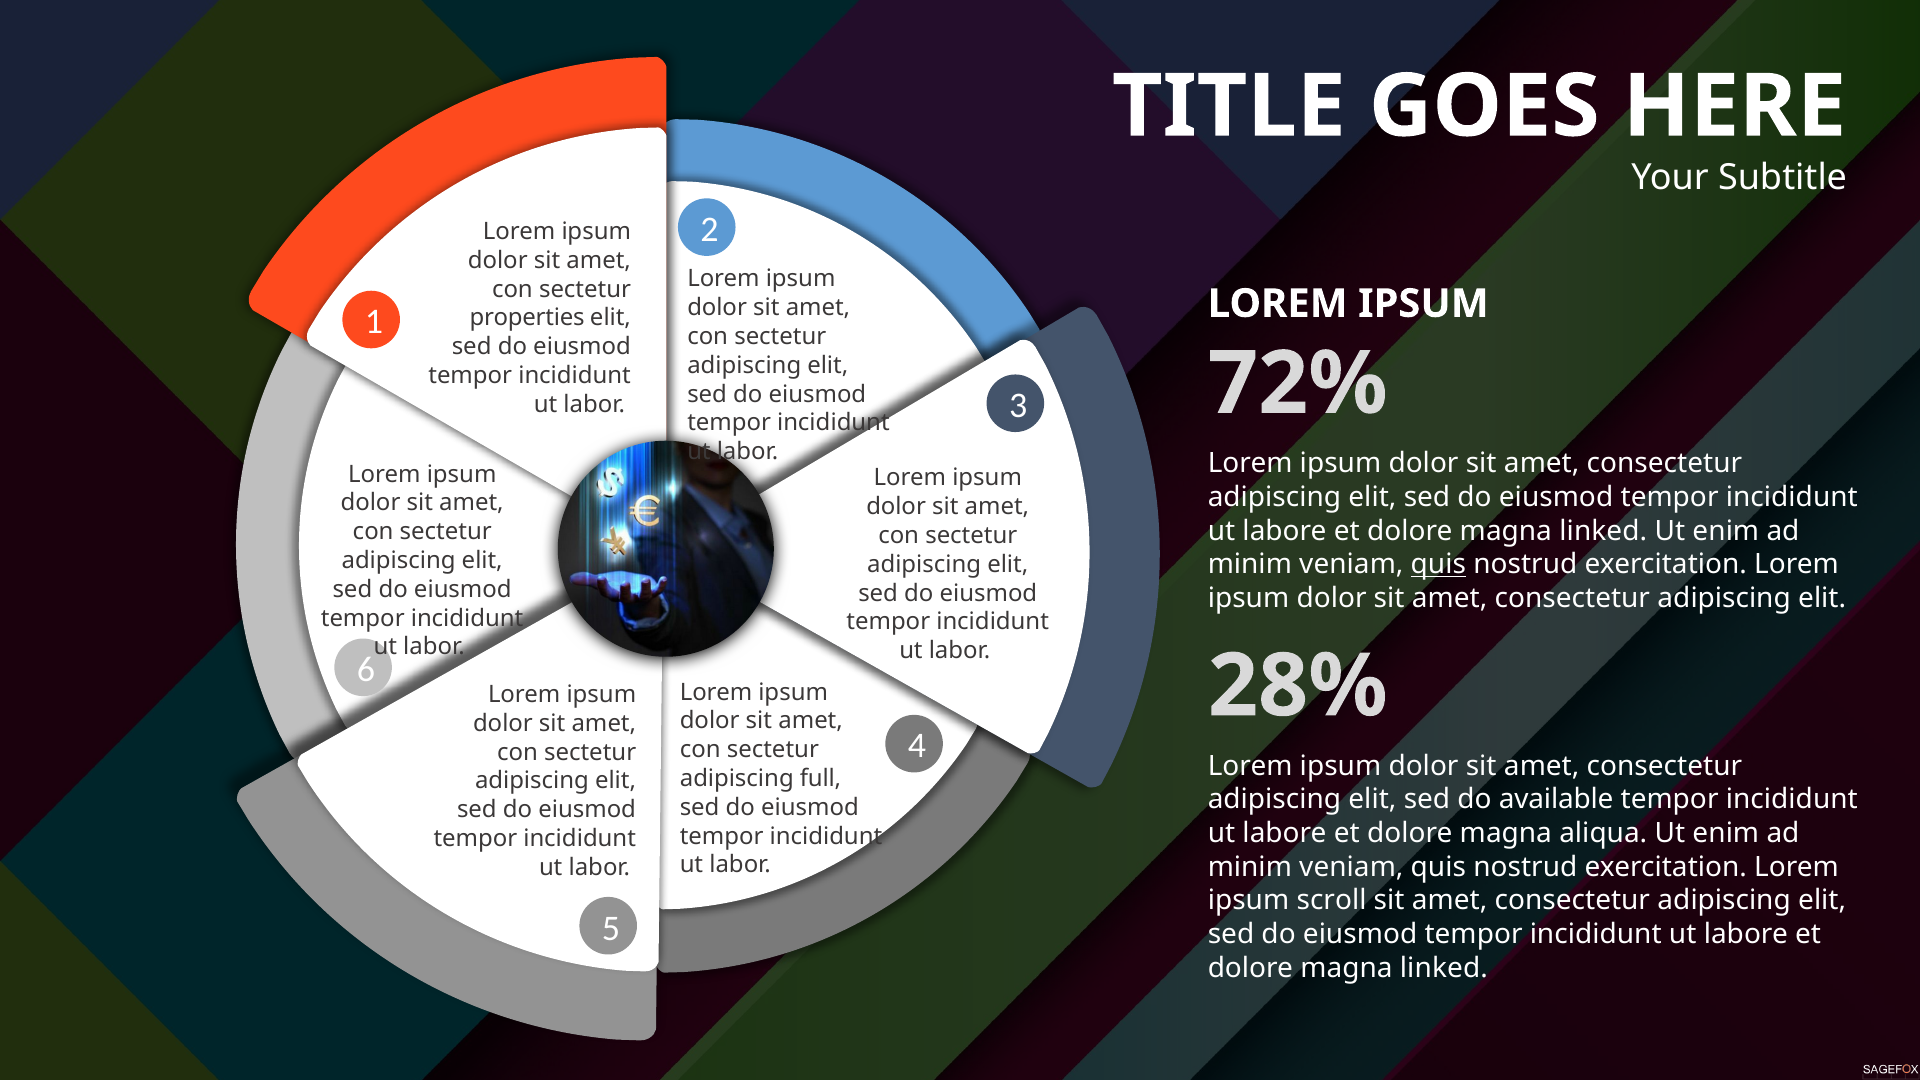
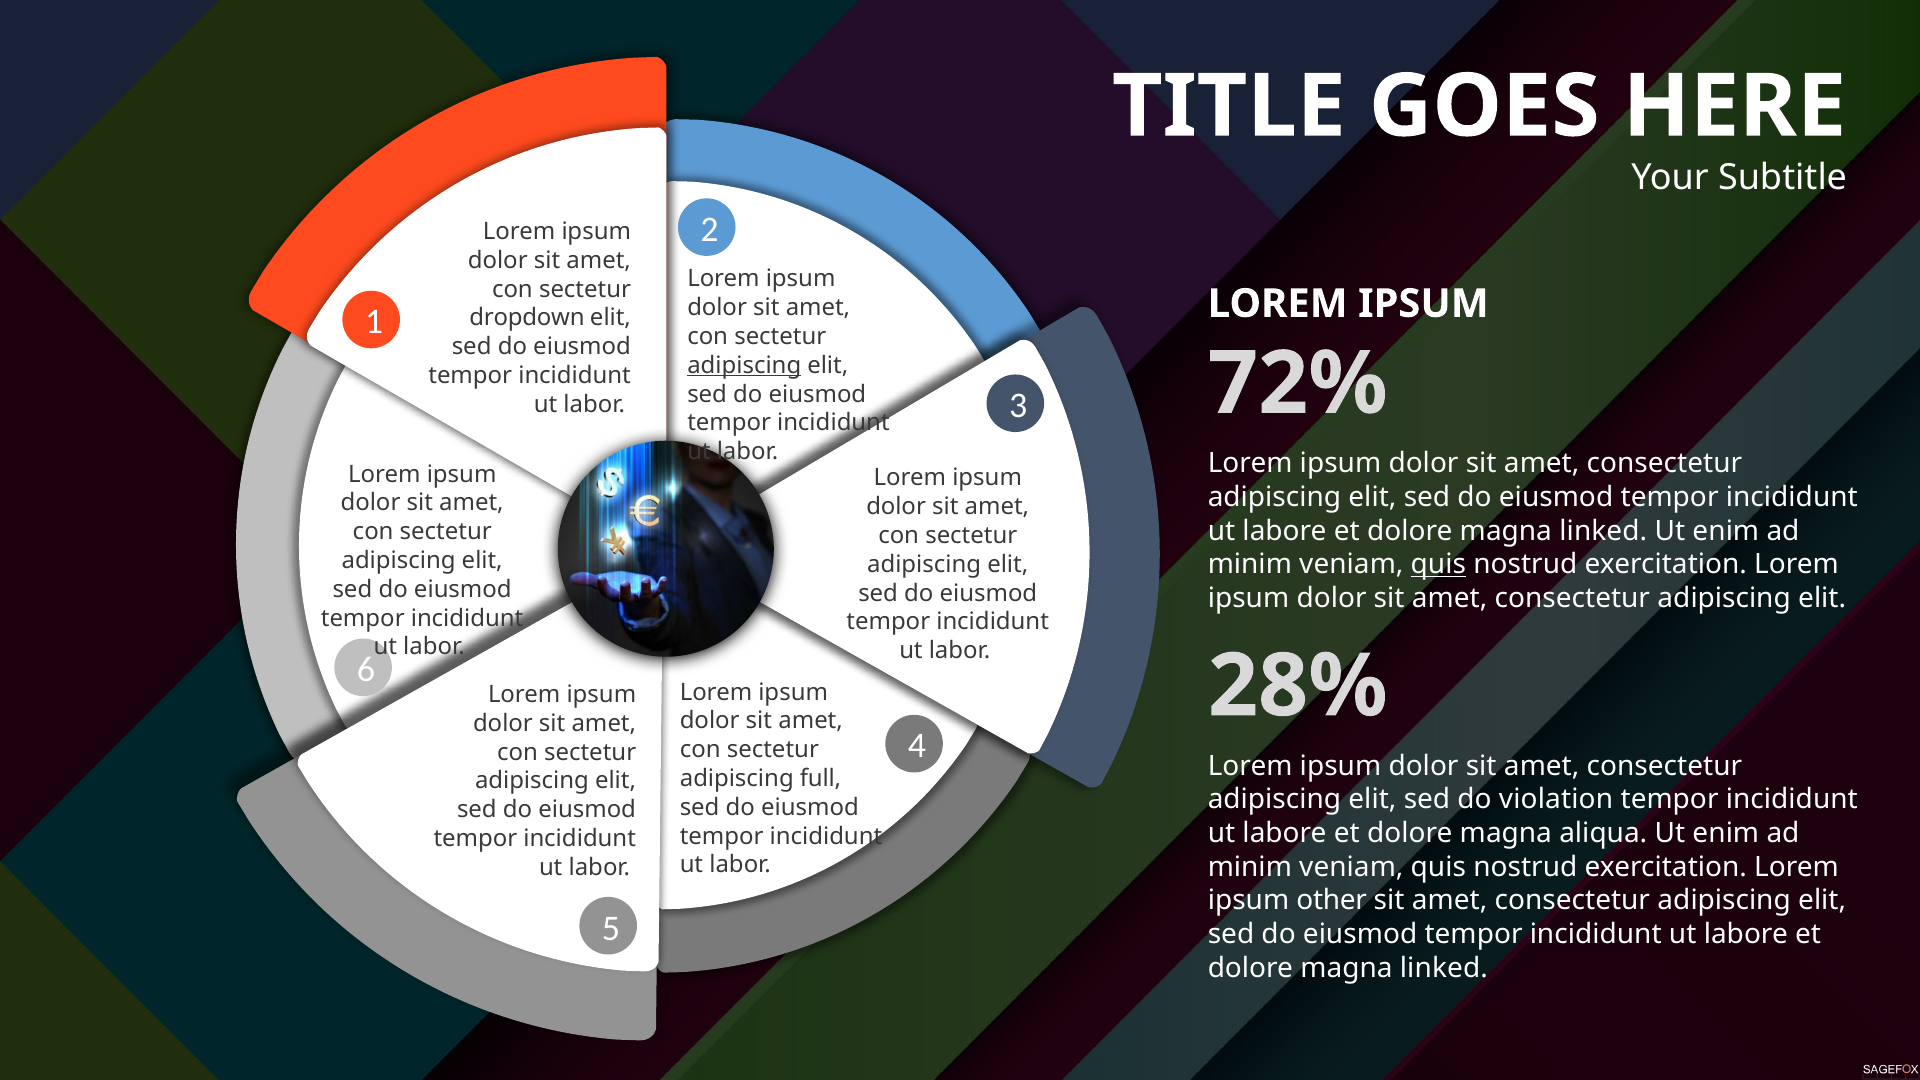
properties: properties -> dropdown
adipiscing at (744, 365) underline: none -> present
available: available -> violation
scroll: scroll -> other
